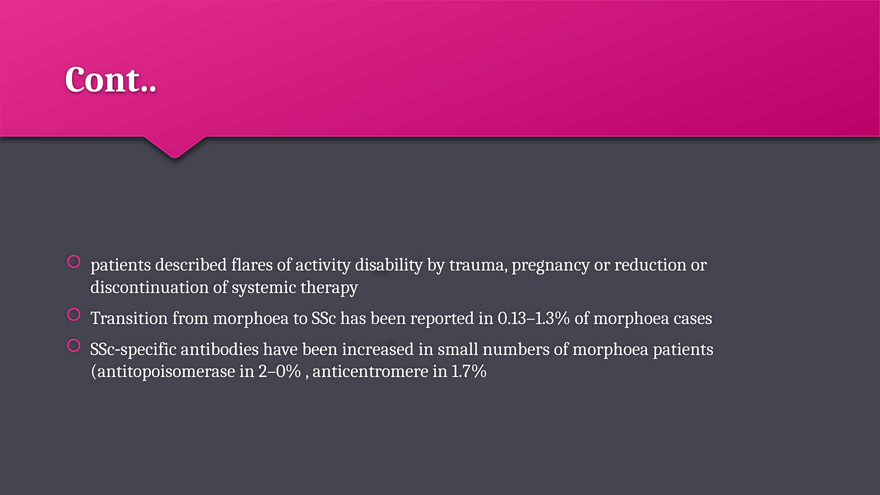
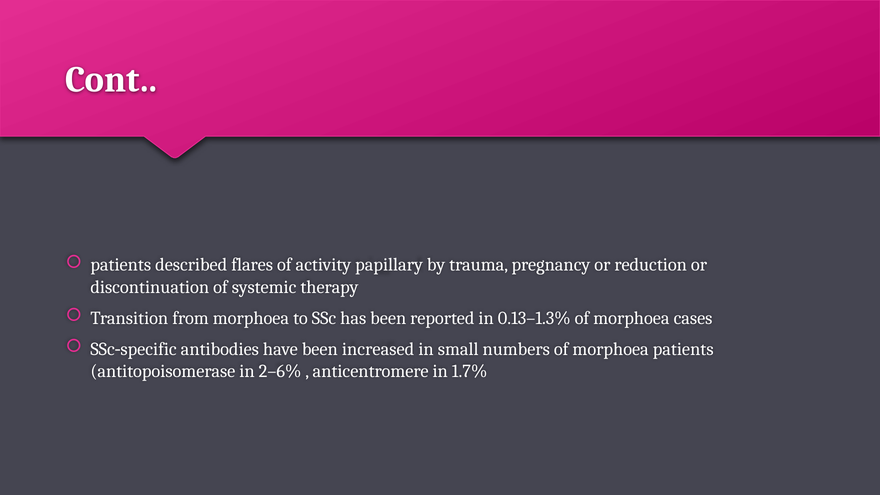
disability: disability -> papillary
2–0%: 2–0% -> 2–6%
